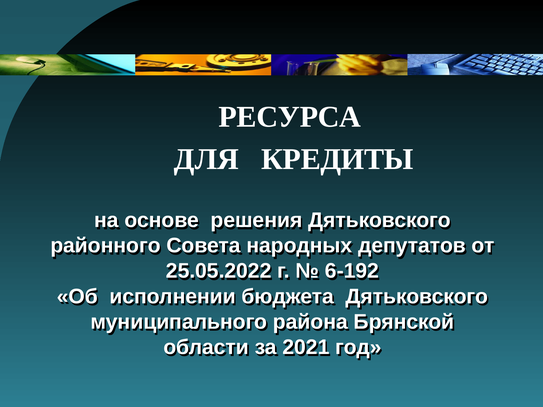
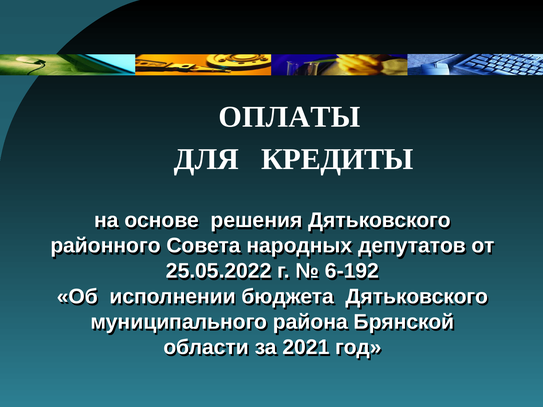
РЕСУРСА: РЕСУРСА -> ОПЛАТЫ
